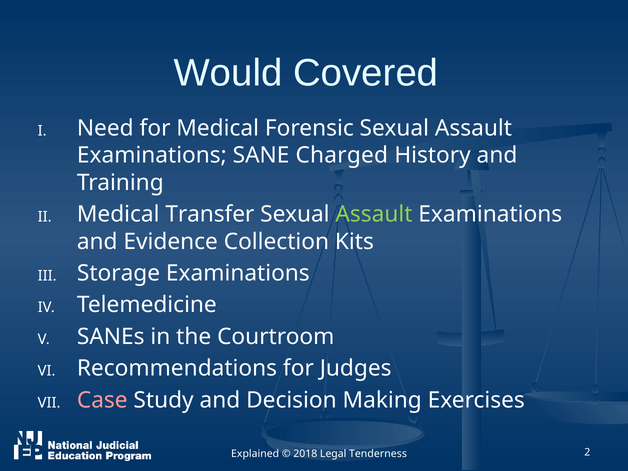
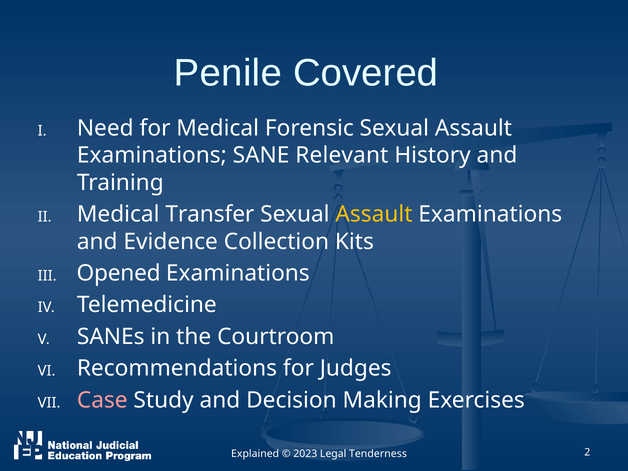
Would: Would -> Penile
Charged: Charged -> Relevant
Assault at (374, 214) colour: light green -> yellow
Storage: Storage -> Opened
2018: 2018 -> 2023
